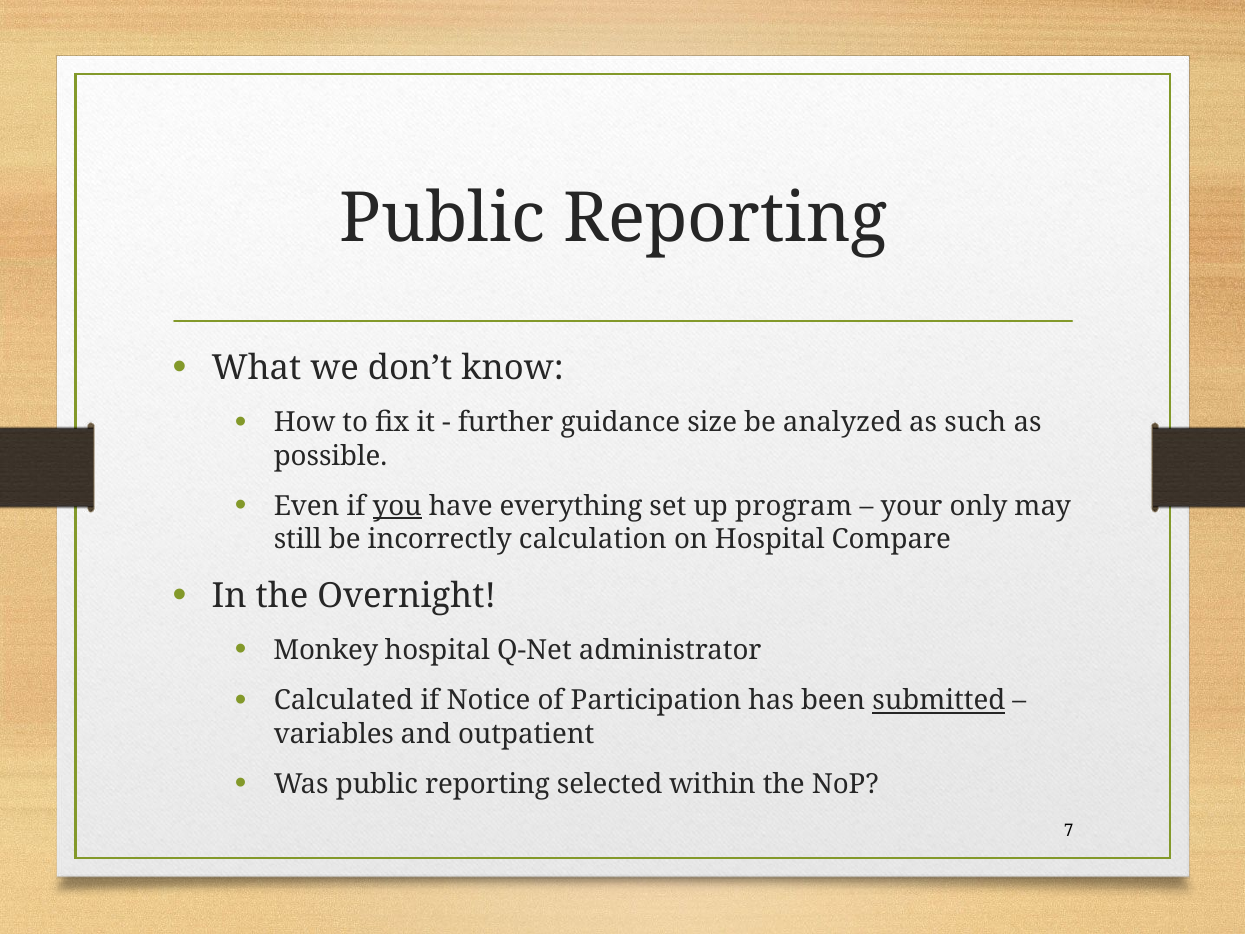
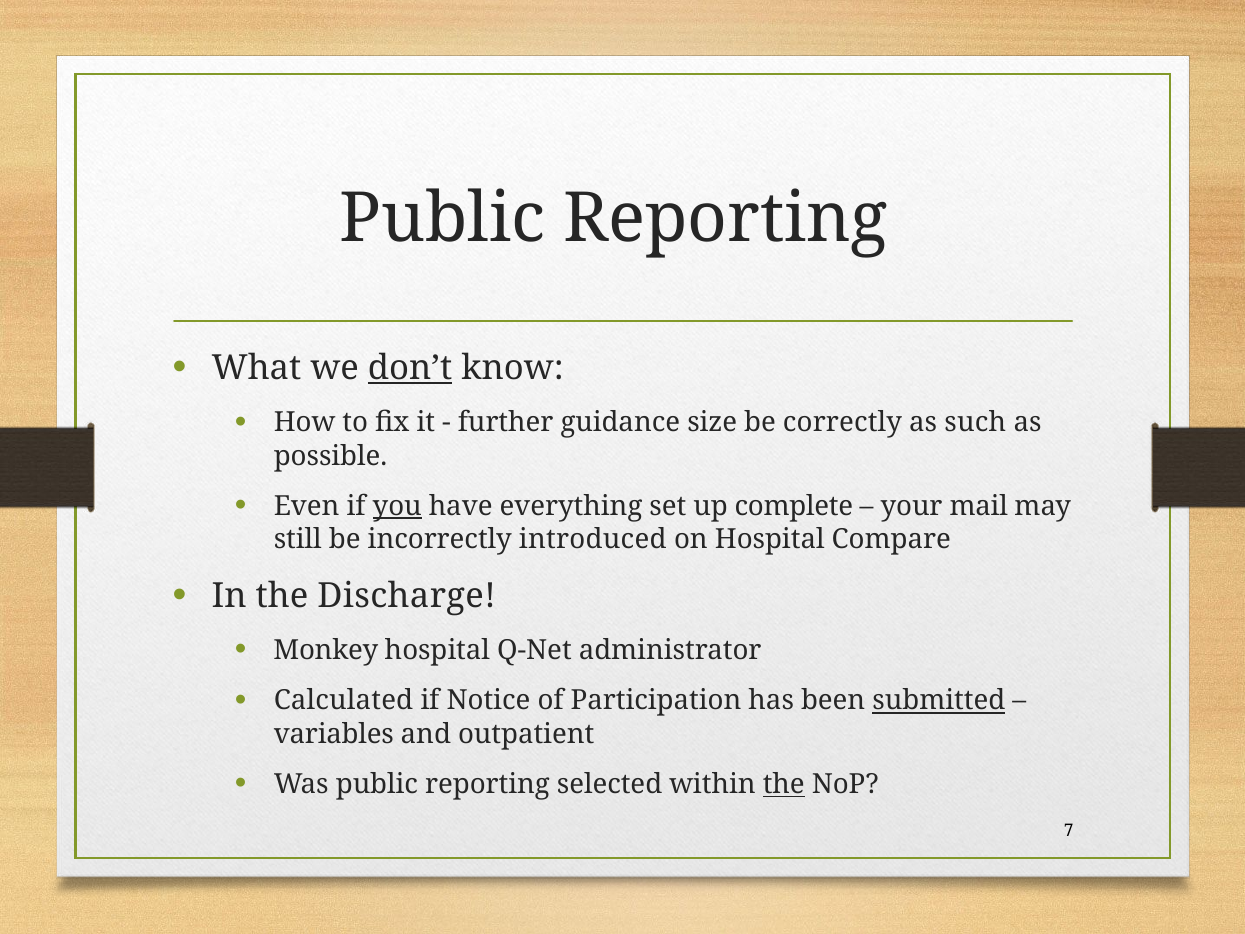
don’t underline: none -> present
analyzed: analyzed -> correctly
program: program -> complete
only: only -> mail
calculation: calculation -> introduced
Overnight: Overnight -> Discharge
the at (784, 784) underline: none -> present
